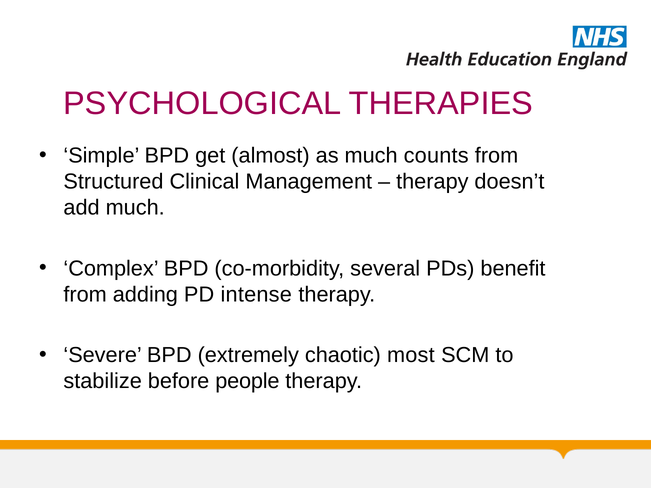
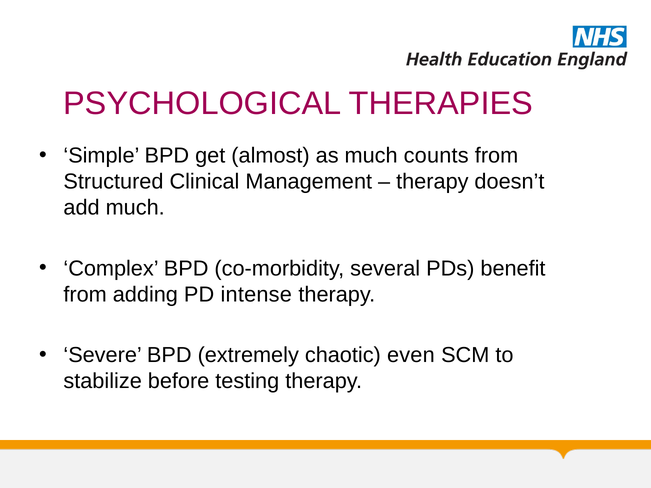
most: most -> even
people: people -> testing
